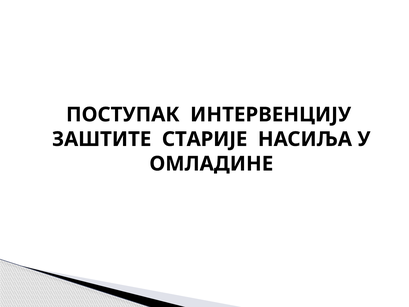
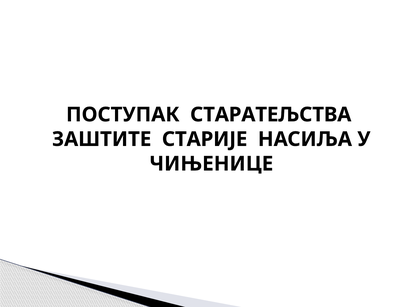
ИНТЕРВЕНЦИЈУ: ИНТЕРВЕНЦИЈУ -> СТАРАТЕЉСТВА
ОМЛАДИНЕ: ОМЛАДИНЕ -> ЧИЊЕНИЦЕ
